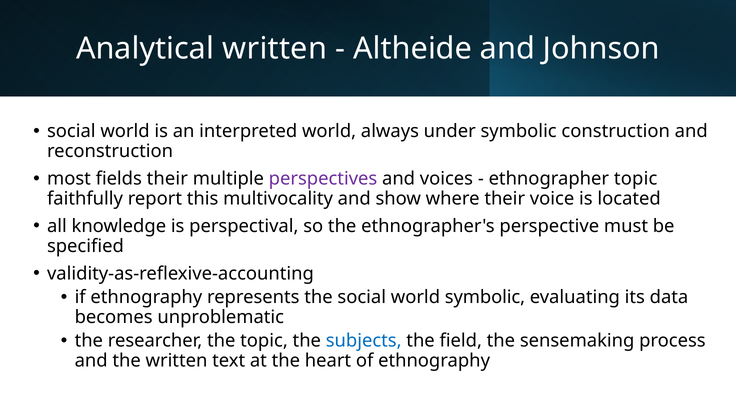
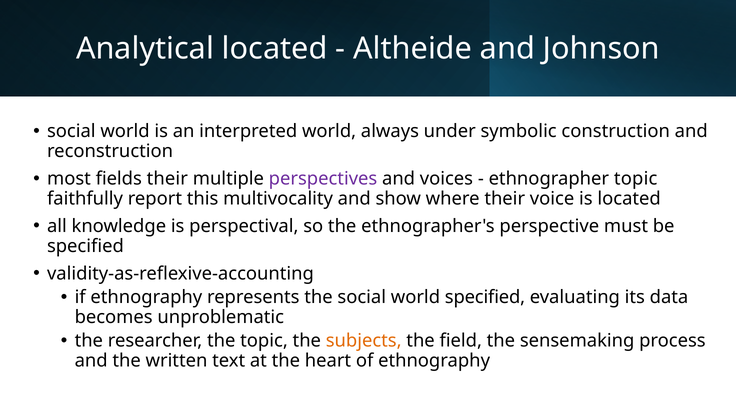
Analytical written: written -> located
world symbolic: symbolic -> specified
subjects colour: blue -> orange
